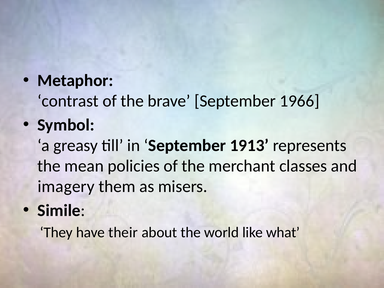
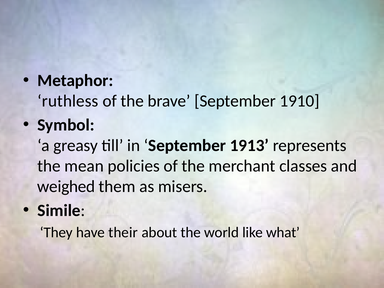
contrast: contrast -> ruthless
1966: 1966 -> 1910
imagery: imagery -> weighed
